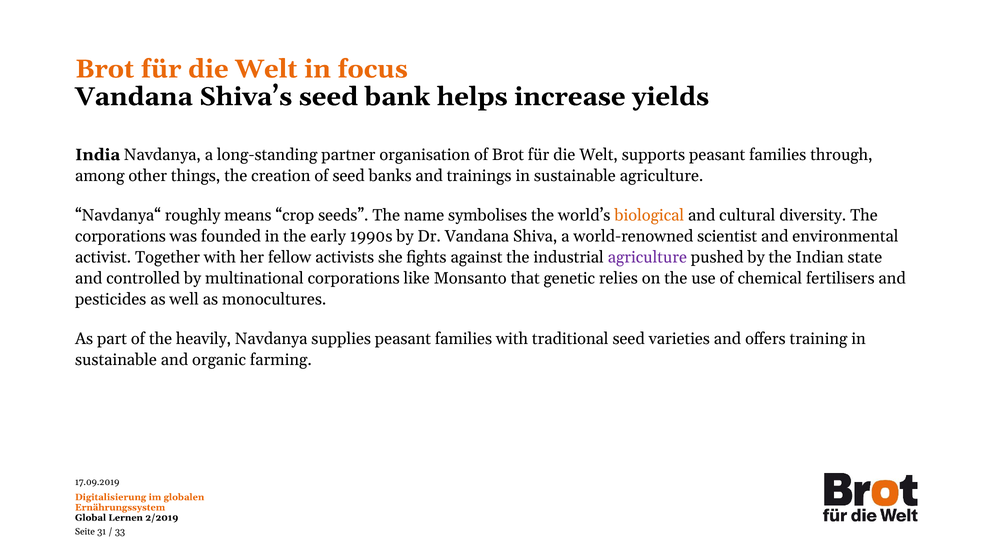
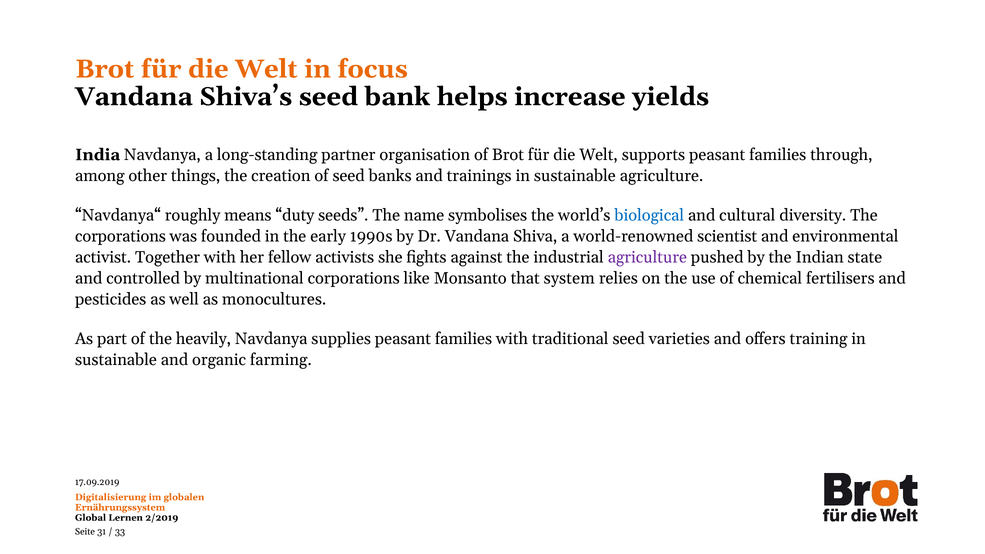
crop: crop -> duty
biological colour: orange -> blue
genetic: genetic -> system
